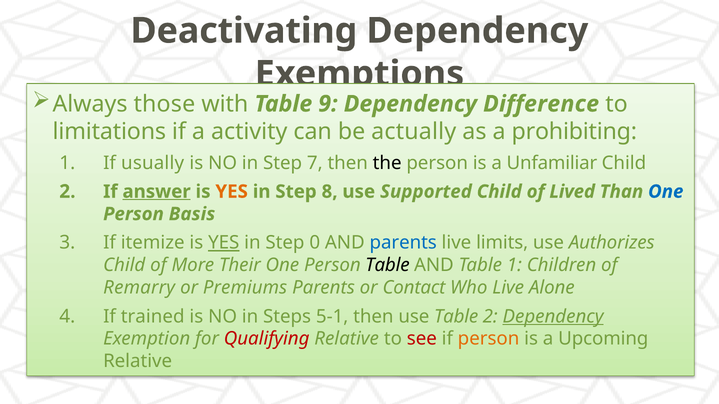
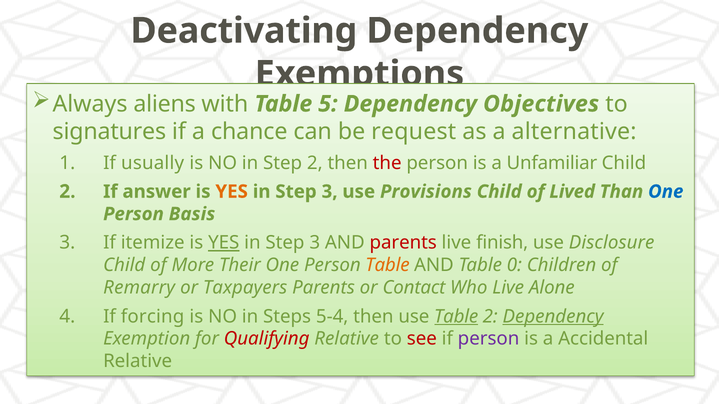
those: those -> aliens
9: 9 -> 5
Difference: Difference -> Objectives
limitations: limitations -> signatures
activity: activity -> chance
actually: actually -> request
prohibiting: prohibiting -> alternative
Step 7: 7 -> 2
the colour: black -> red
answer underline: present -> none
8 at (330, 192): 8 -> 3
Supported: Supported -> Provisions
0 at (315, 243): 0 -> 3
parents at (403, 243) colour: blue -> red
limits: limits -> finish
Authorizes: Authorizes -> Disclosure
Table at (387, 265) colour: black -> orange
Table 1: 1 -> 0
Premiums: Premiums -> Taxpayers
trained: trained -> forcing
5-1: 5-1 -> 5-4
Table at (456, 317) underline: none -> present
person at (489, 339) colour: orange -> purple
Upcoming: Upcoming -> Accidental
